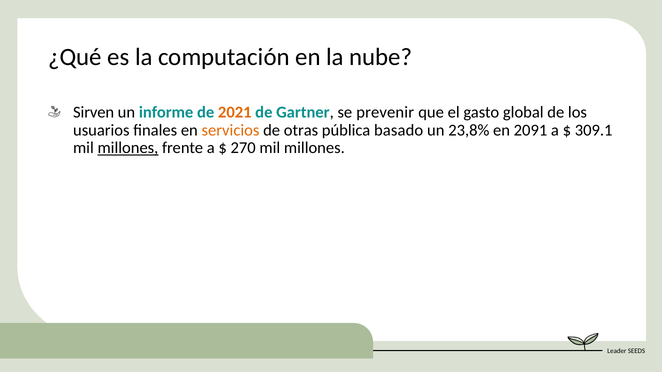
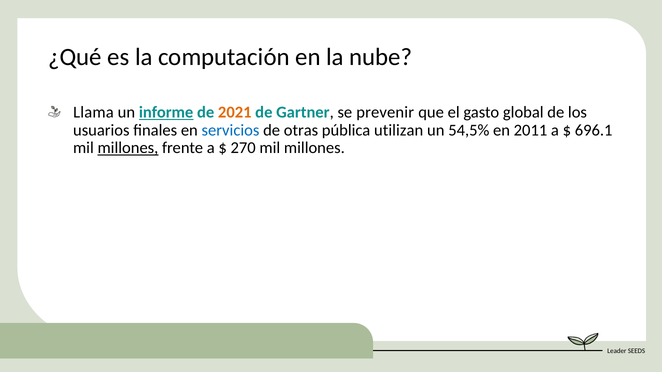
Sirven: Sirven -> Llama
informe underline: none -> present
servicios colour: orange -> blue
basado: basado -> utilizan
23,8%: 23,8% -> 54,5%
2091: 2091 -> 2011
309.1: 309.1 -> 696.1
